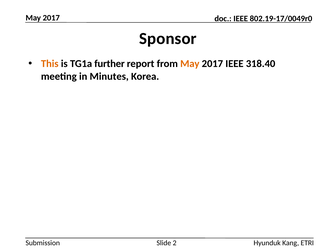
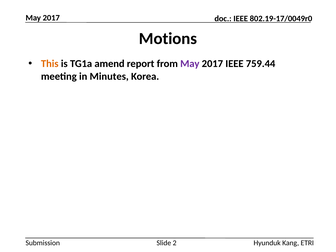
Sponsor: Sponsor -> Motions
further: further -> amend
May at (190, 64) colour: orange -> purple
318.40: 318.40 -> 759.44
